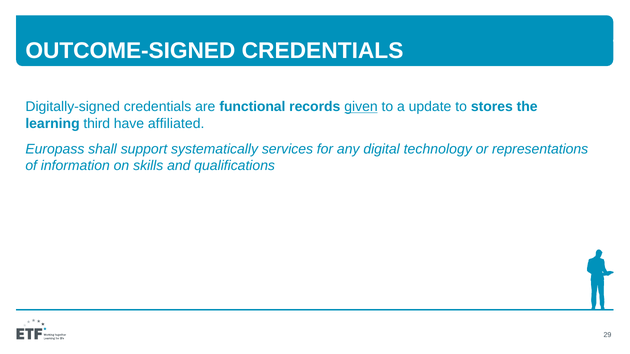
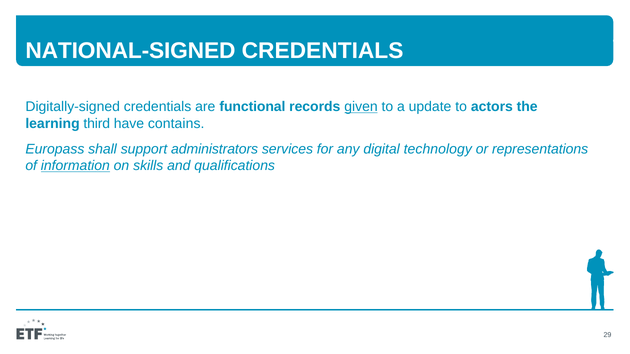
OUTCOME-SIGNED: OUTCOME-SIGNED -> NATIONAL-SIGNED
stores: stores -> actors
affiliated: affiliated -> contains
systematically: systematically -> administrators
information underline: none -> present
